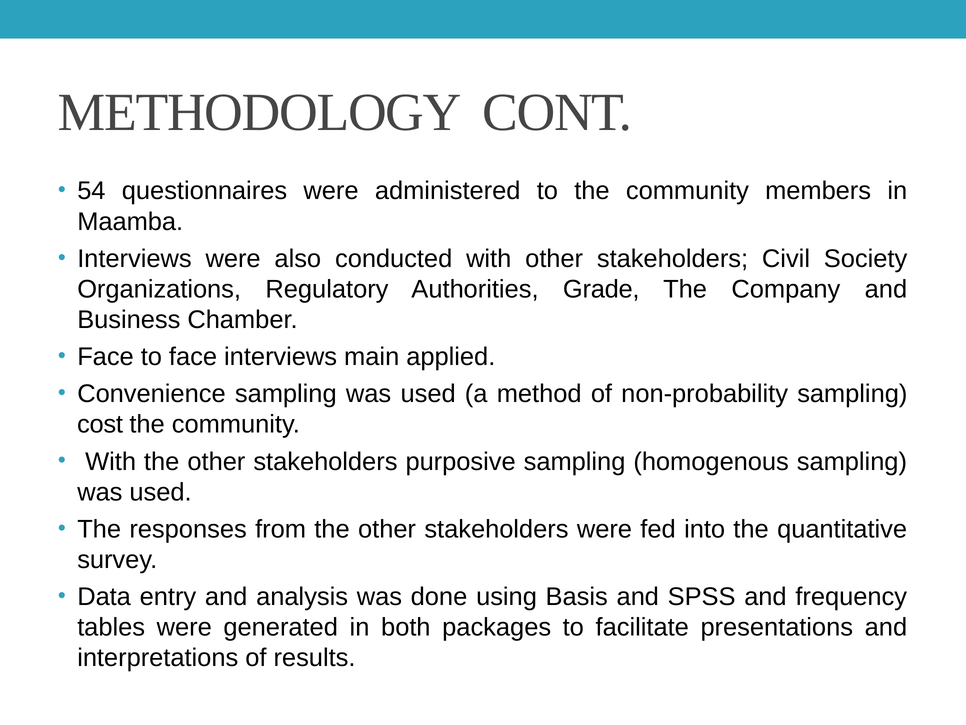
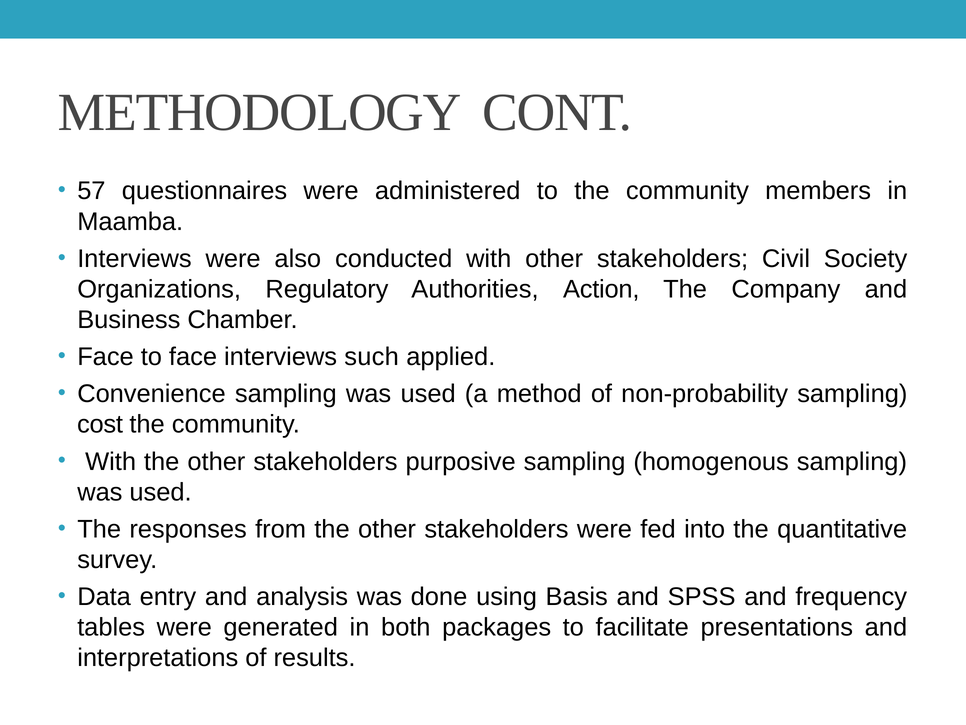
54: 54 -> 57
Grade: Grade -> Action
main: main -> such
